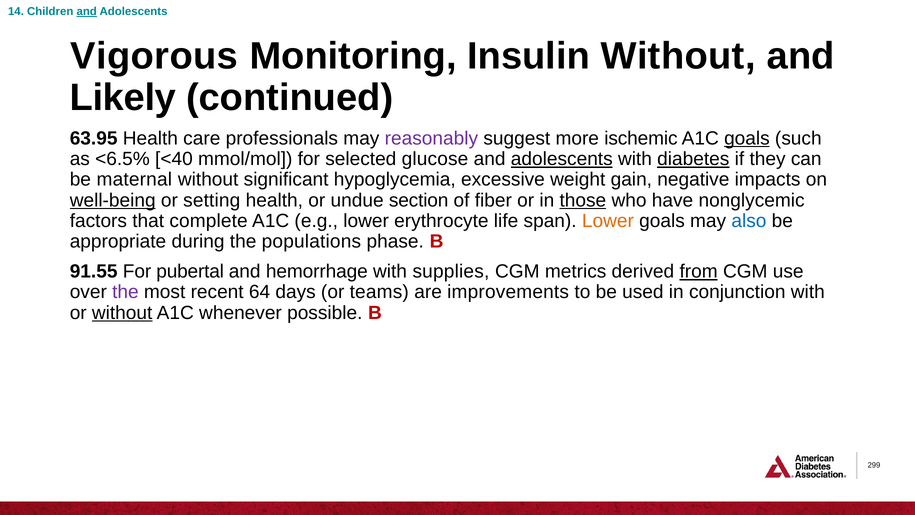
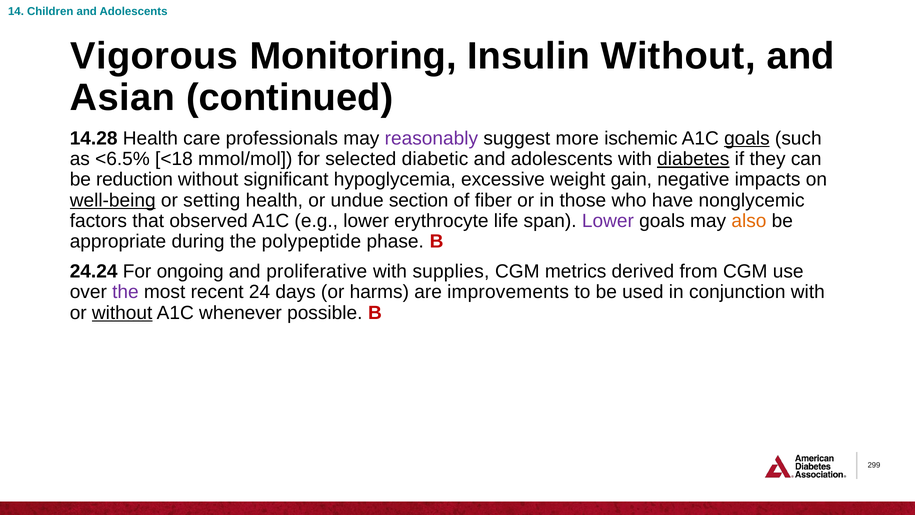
and at (87, 11) underline: present -> none
Likely: Likely -> Asian
63.95: 63.95 -> 14.28
<40: <40 -> <18
glucose: glucose -> diabetic
adolescents at (562, 159) underline: present -> none
maternal: maternal -> reduction
those underline: present -> none
complete: complete -> observed
Lower at (608, 221) colour: orange -> purple
also colour: blue -> orange
populations: populations -> polypeptide
91.55: 91.55 -> 24.24
pubertal: pubertal -> ongoing
hemorrhage: hemorrhage -> proliferative
from underline: present -> none
64: 64 -> 24
teams: teams -> harms
